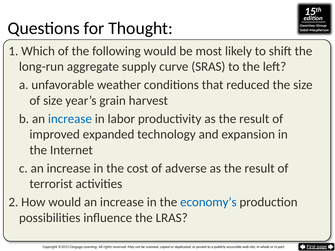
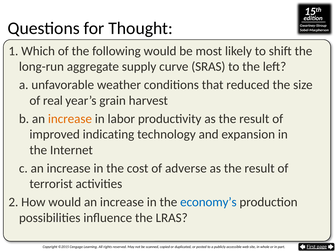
of size: size -> real
increase at (70, 119) colour: blue -> orange
expanded: expanded -> indicating
